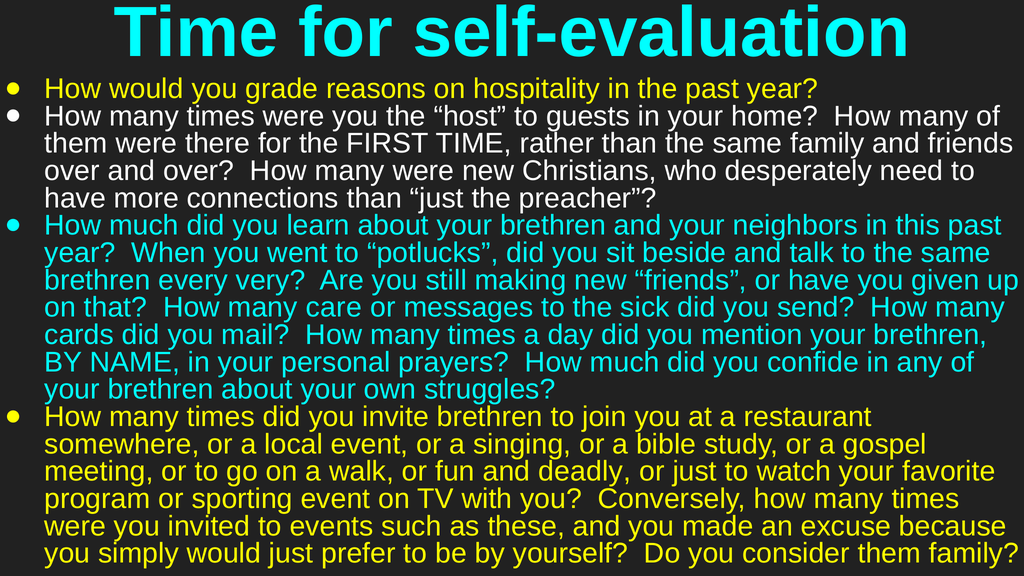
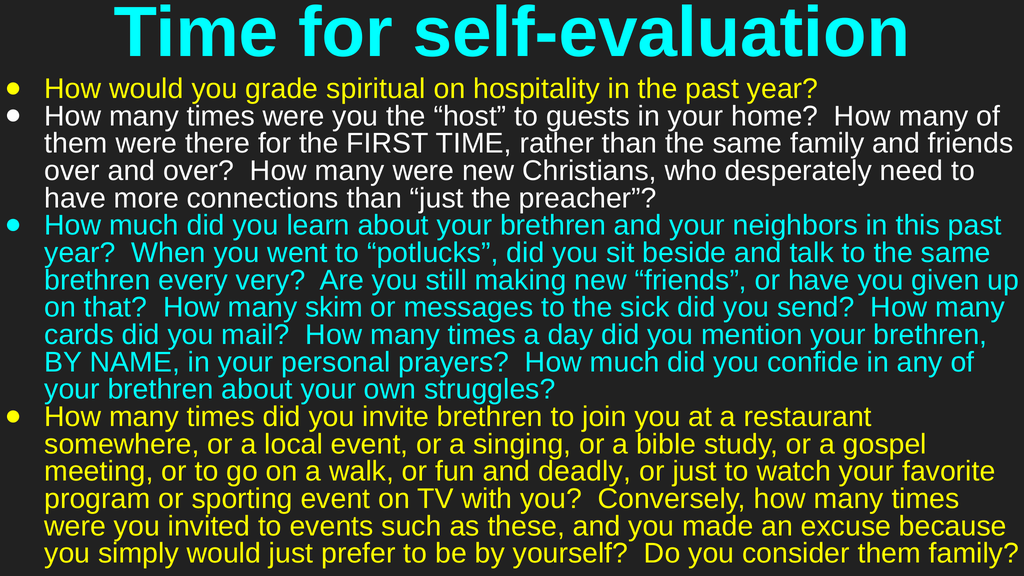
reasons: reasons -> spiritual
care: care -> skim
